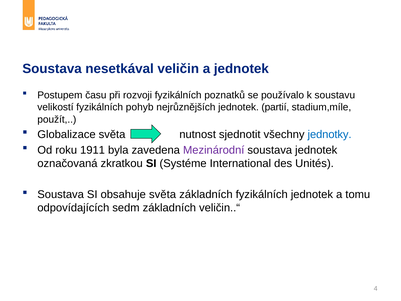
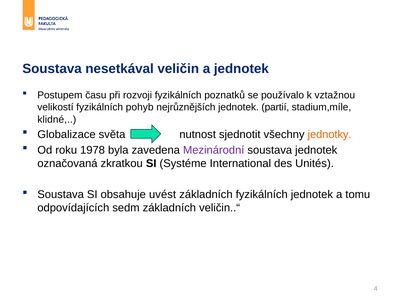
soustavu: soustavu -> vztažnou
použít: použít -> klidné
jednotky colour: blue -> orange
1911: 1911 -> 1978
obsahuje světa: světa -> uvést
